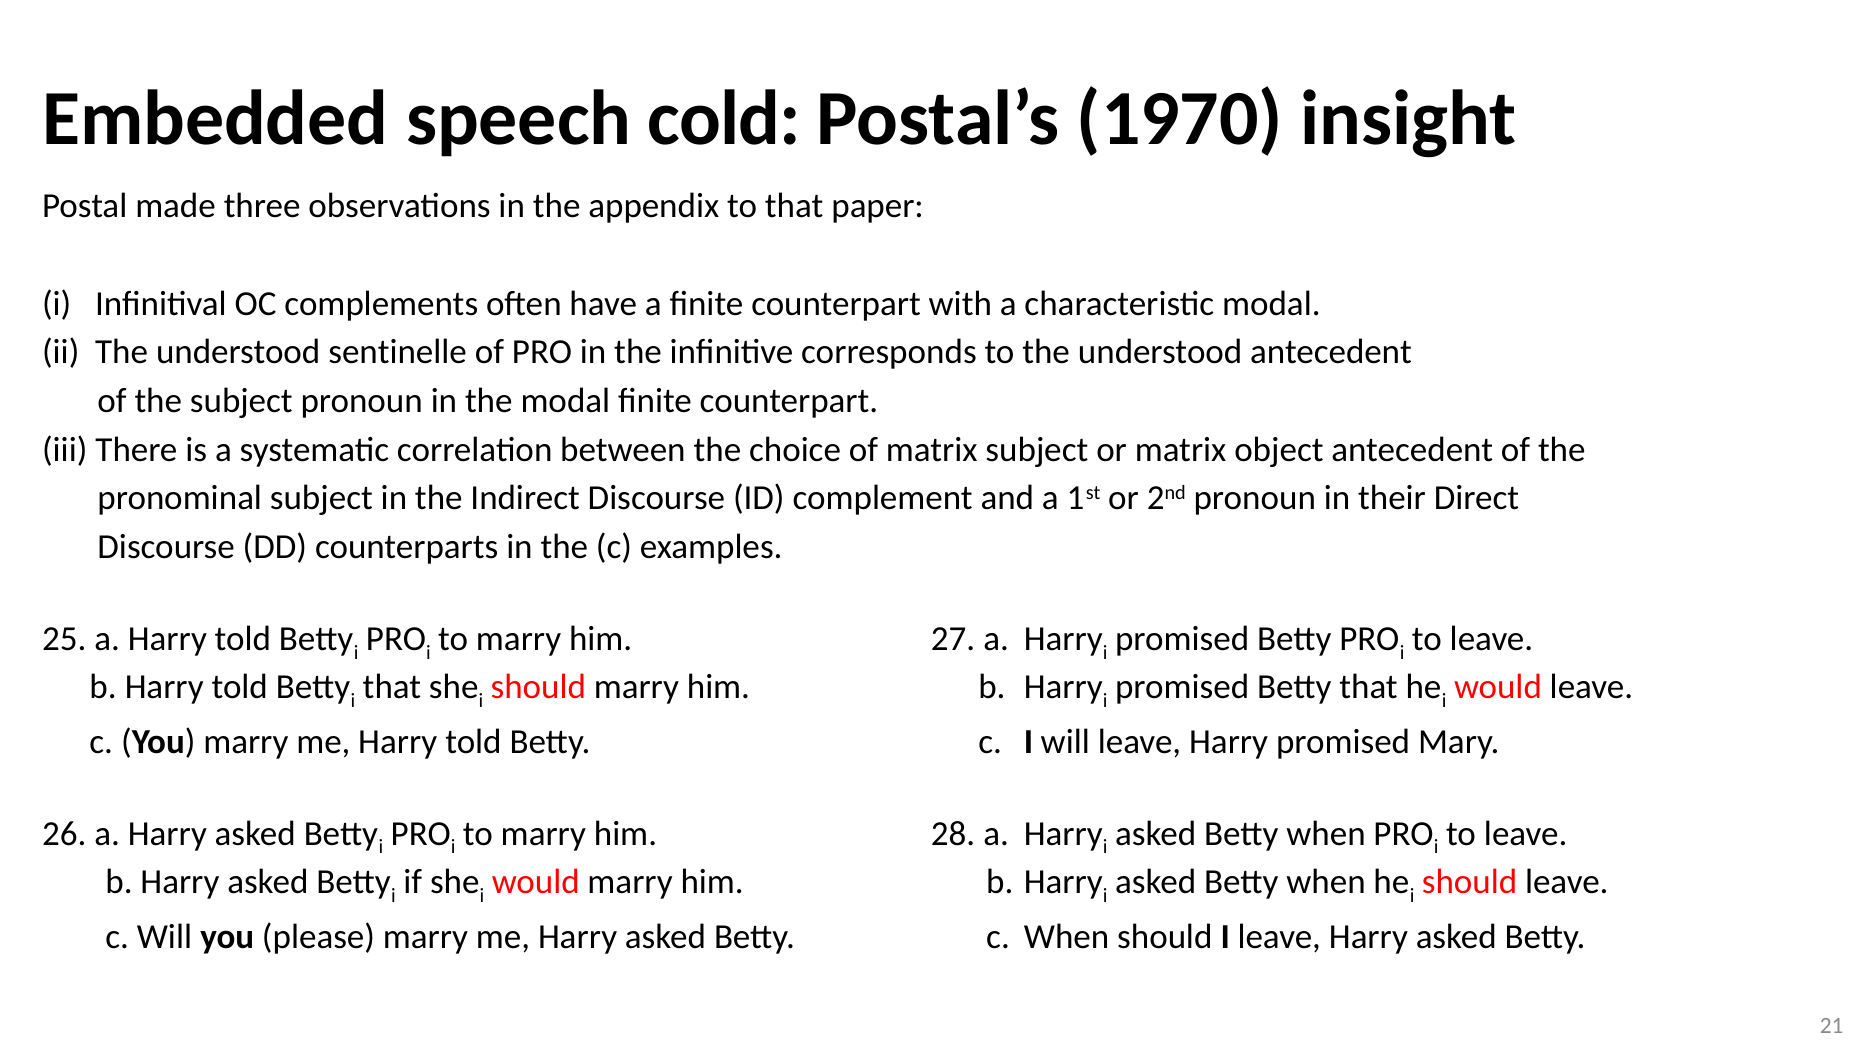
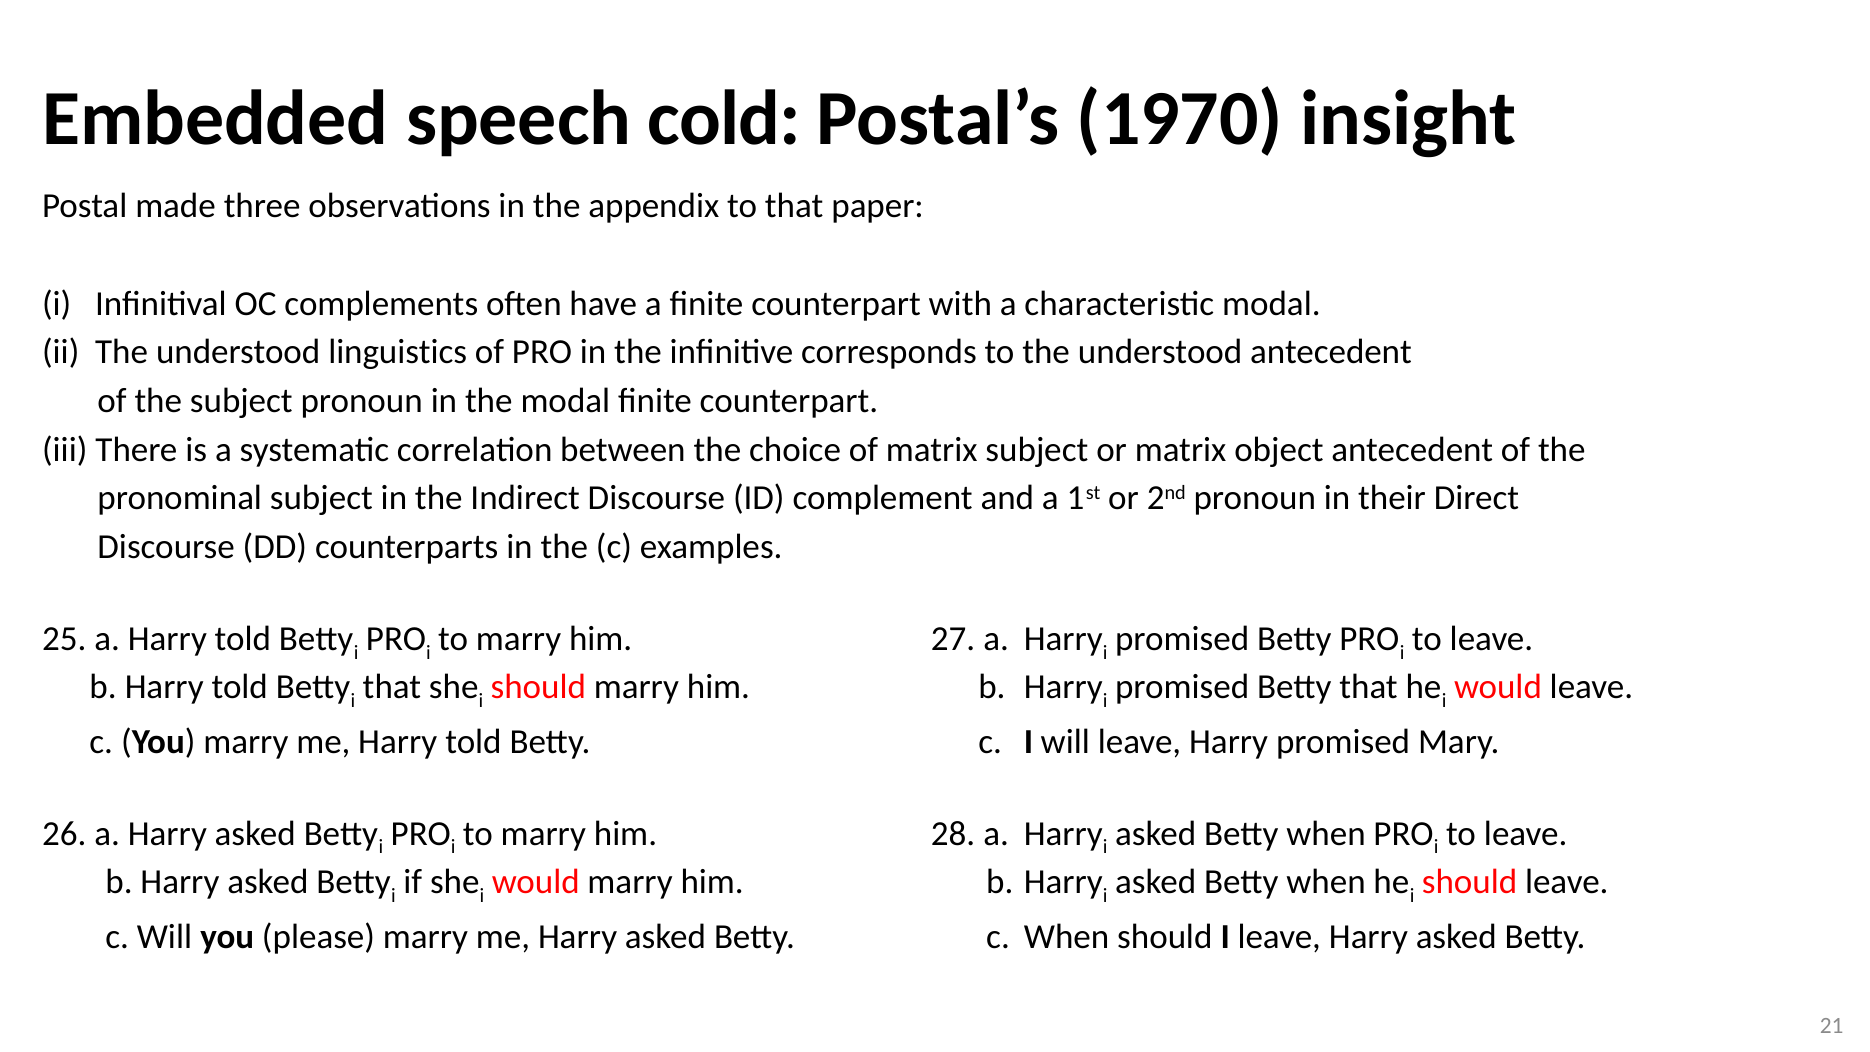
sentinelle: sentinelle -> linguistics
